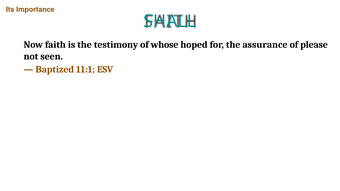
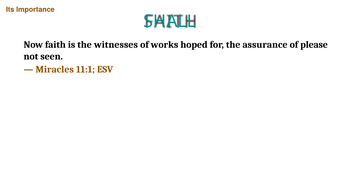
testimony: testimony -> witnesses
whose: whose -> works
Baptized: Baptized -> Miracles
